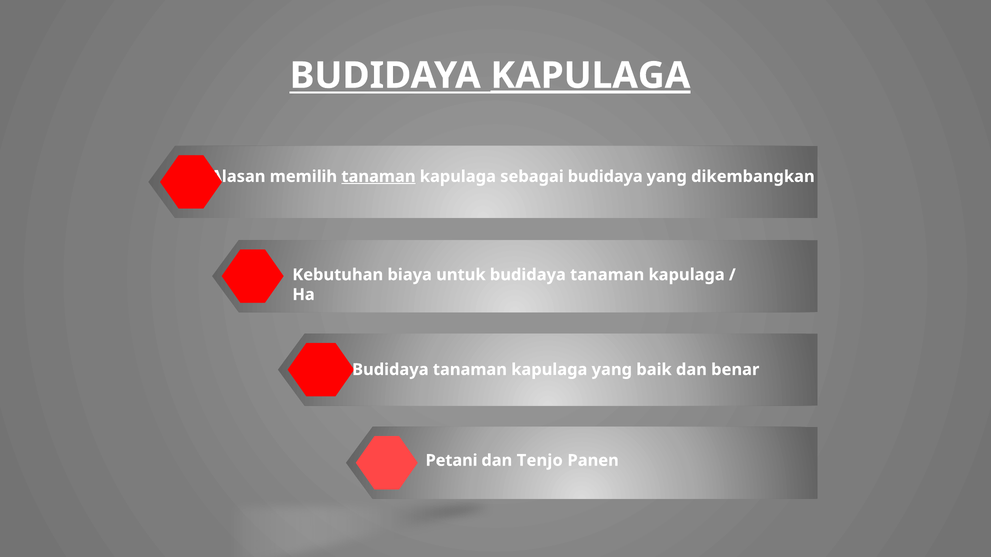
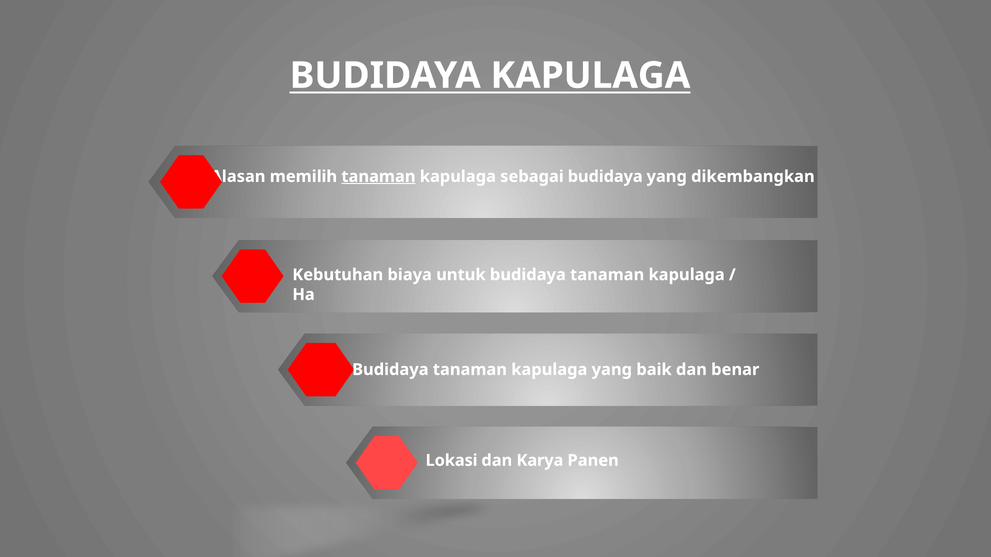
KAPULAGA at (590, 76) underline: present -> none
Petani: Petani -> Lokasi
Tenjo: Tenjo -> Karya
